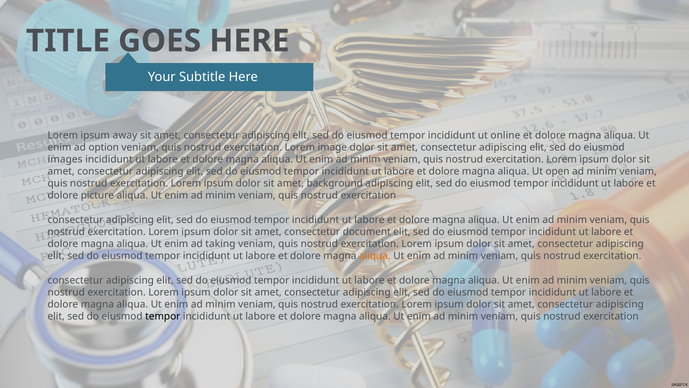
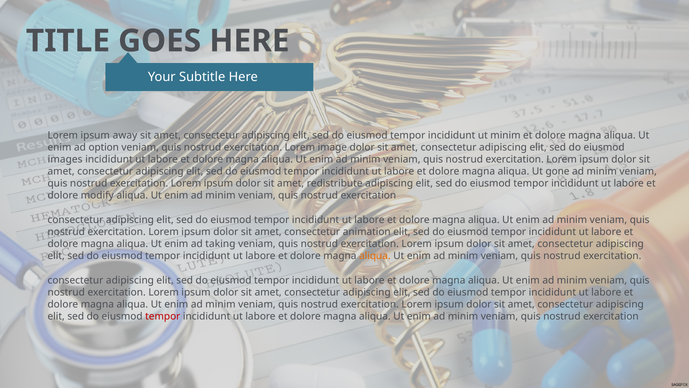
ut online: online -> minim
open: open -> gone
background: background -> redistribute
picture: picture -> modify
document: document -> animation
tempor at (163, 316) colour: black -> red
